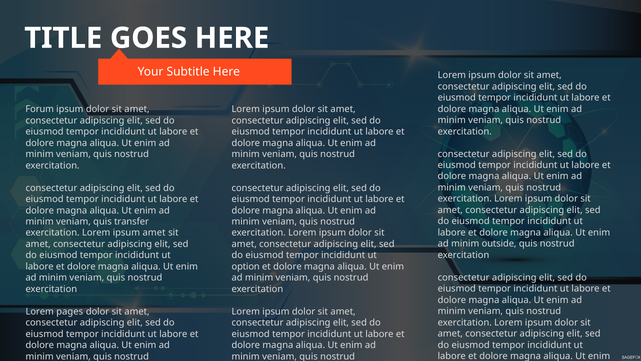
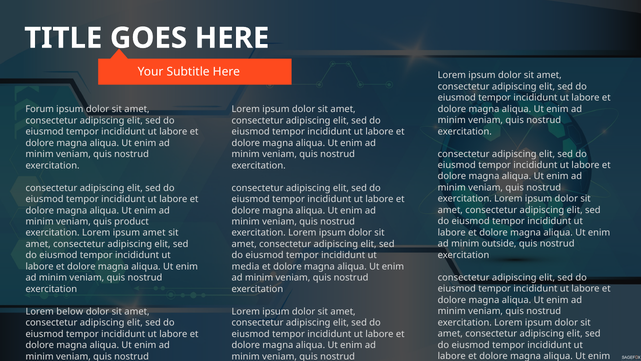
transfer: transfer -> product
option: option -> media
pages: pages -> below
